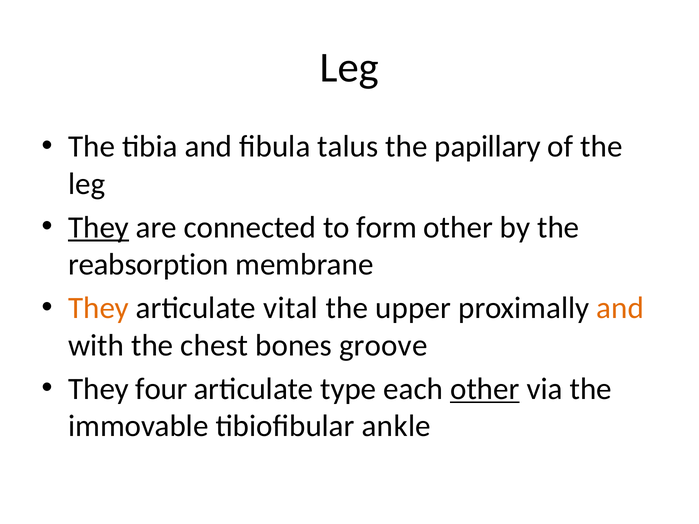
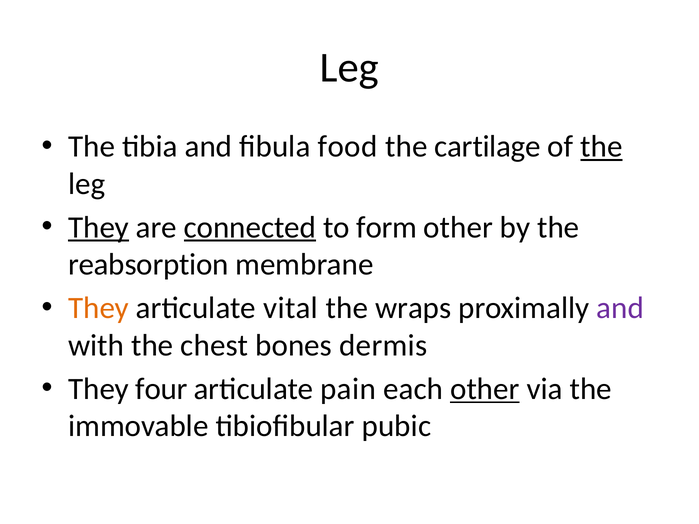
talus: talus -> food
papillary: papillary -> cartilage
the at (601, 147) underline: none -> present
connected underline: none -> present
upper: upper -> wraps
and at (620, 308) colour: orange -> purple
groove: groove -> dermis
type: type -> pain
ankle: ankle -> pubic
